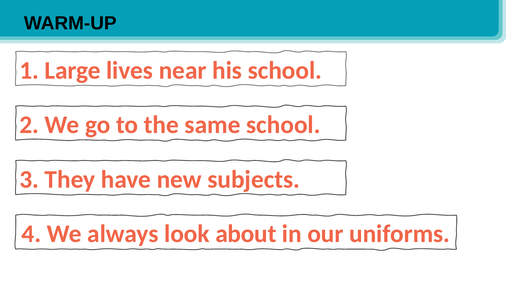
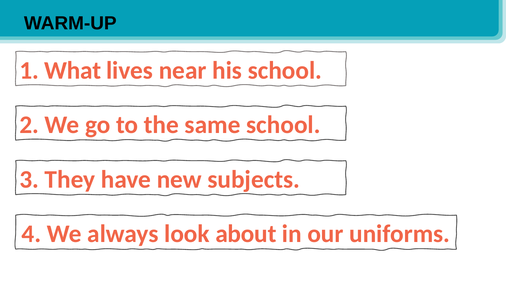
Large: Large -> What
